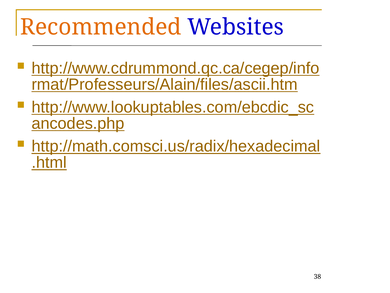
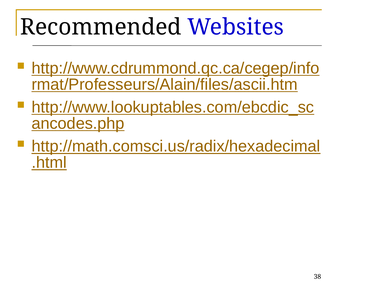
Recommended colour: orange -> black
